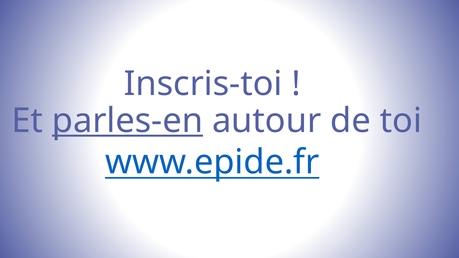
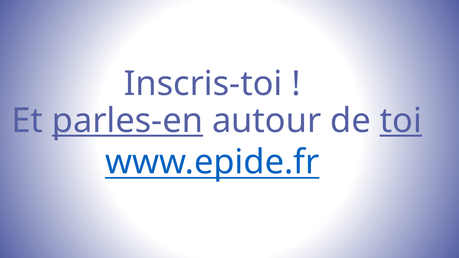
toi underline: none -> present
